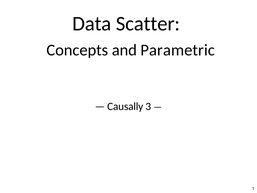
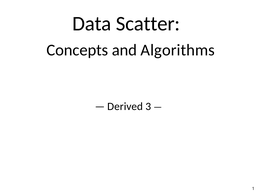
Parametric: Parametric -> Algorithms
Causally: Causally -> Derived
